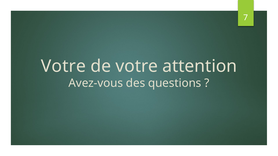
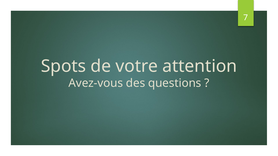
Votre at (63, 66): Votre -> Spots
